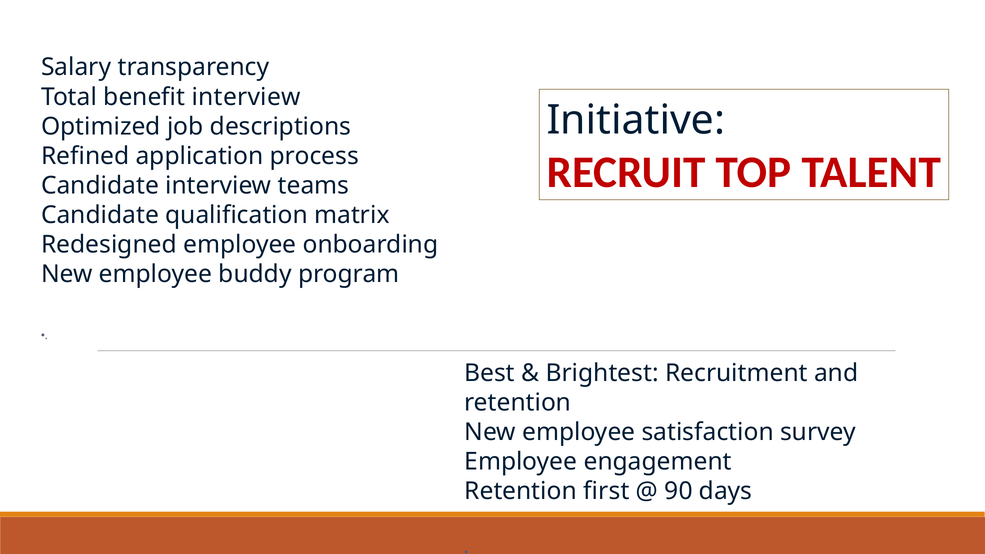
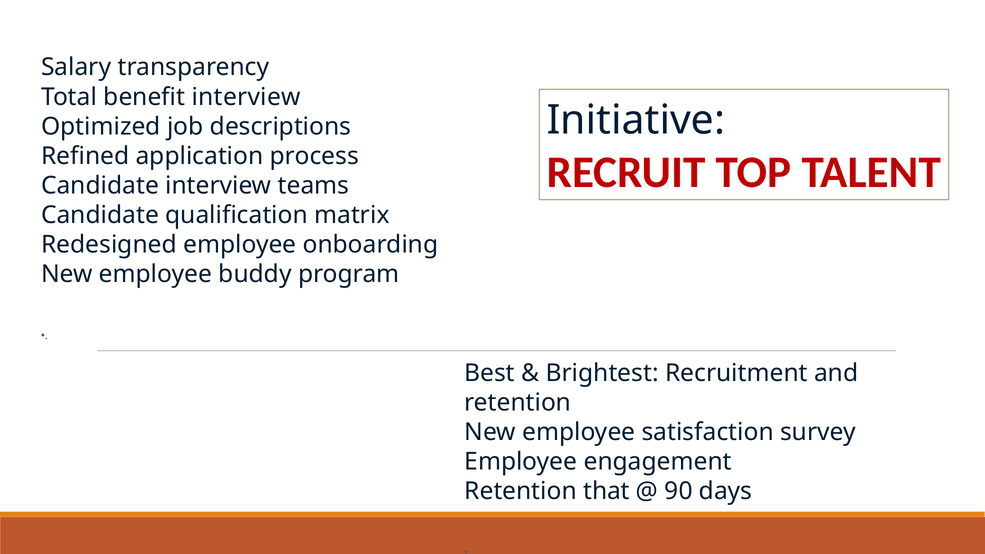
first: first -> that
